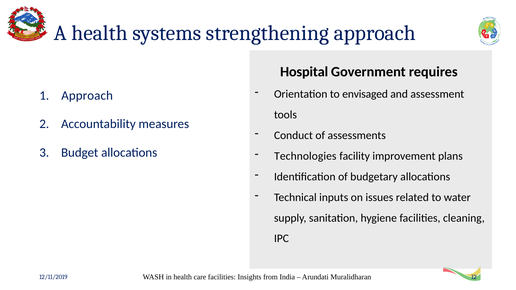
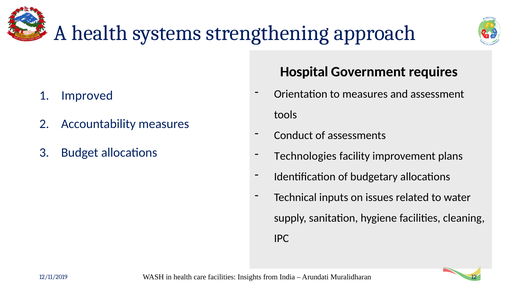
to envisaged: envisaged -> measures
Approach at (87, 96): Approach -> Improved
